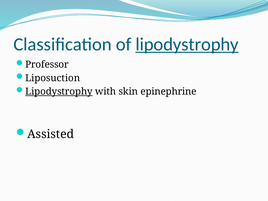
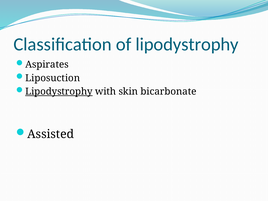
lipodystrophy at (187, 44) underline: present -> none
Professor: Professor -> Aspirates
epinephrine: epinephrine -> bicarbonate
